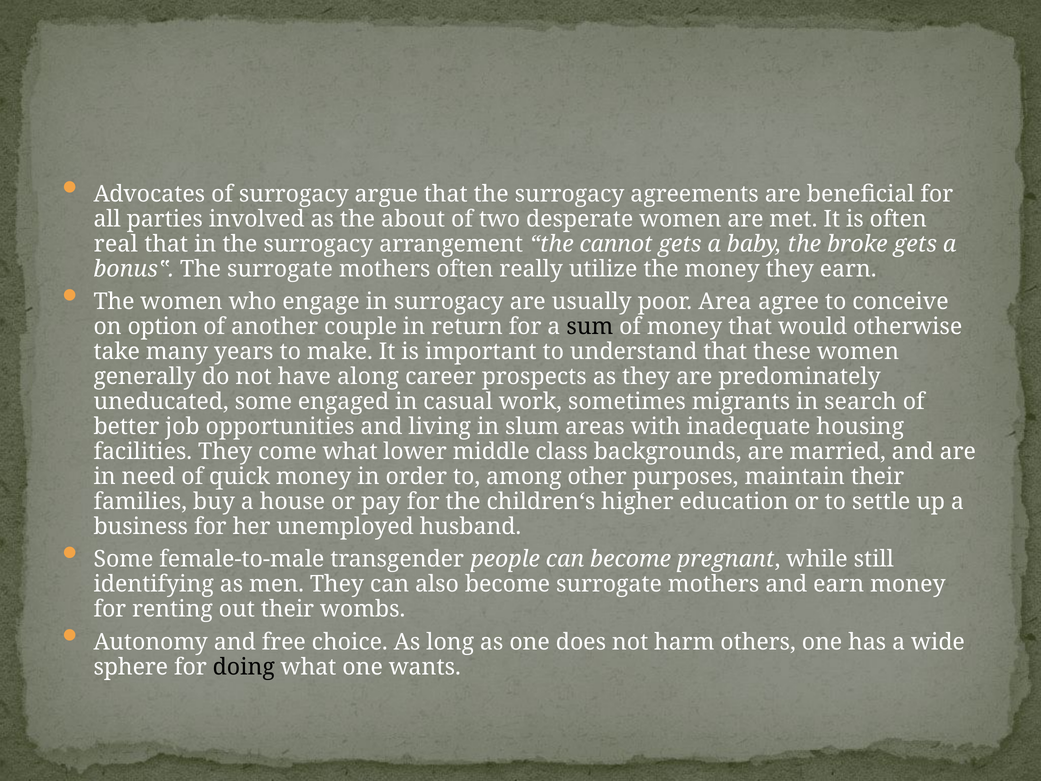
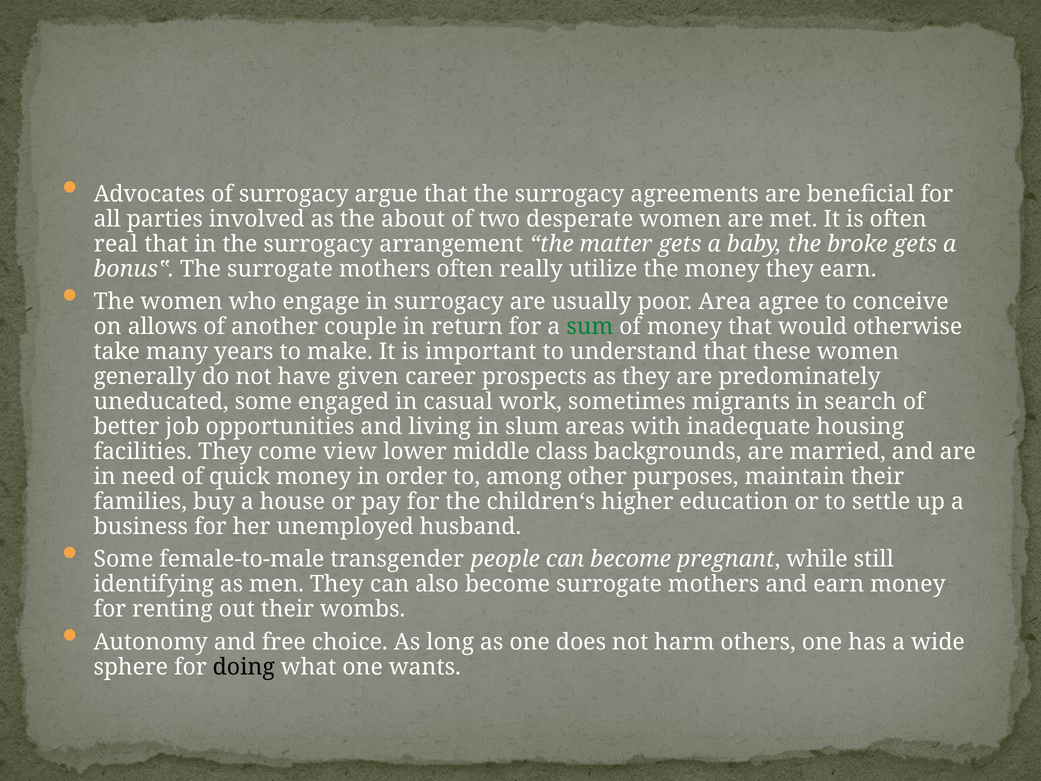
cannot: cannot -> matter
option: option -> allows
sum colour: black -> green
along: along -> given
come what: what -> view
